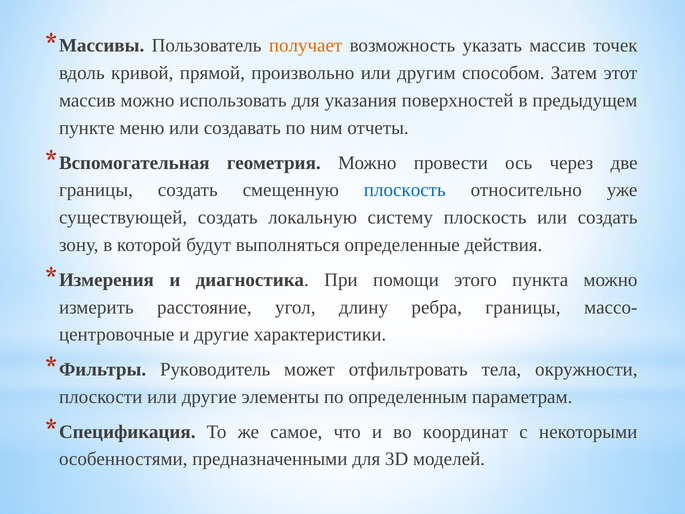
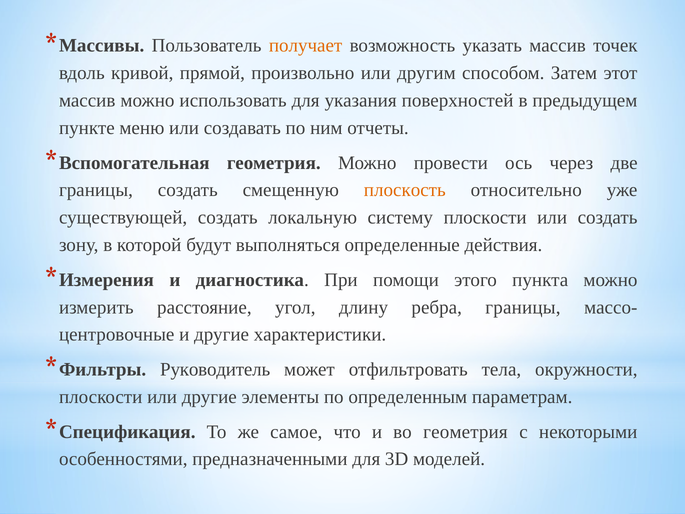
плоскость at (405, 190) colour: blue -> orange
систему плоскость: плоскость -> плоскости
во координат: координат -> геометрия
